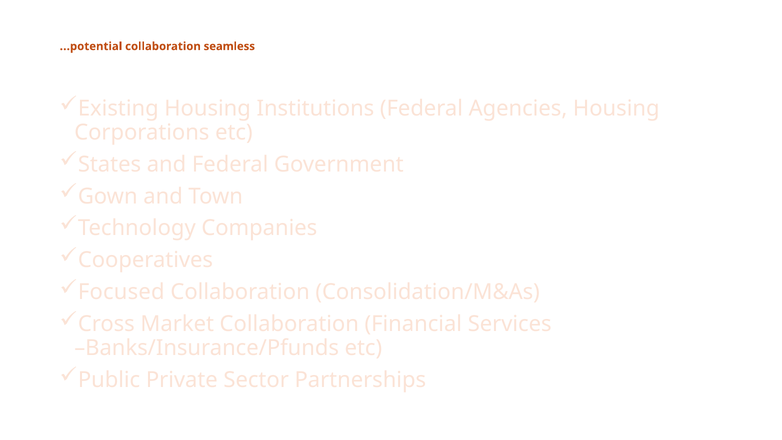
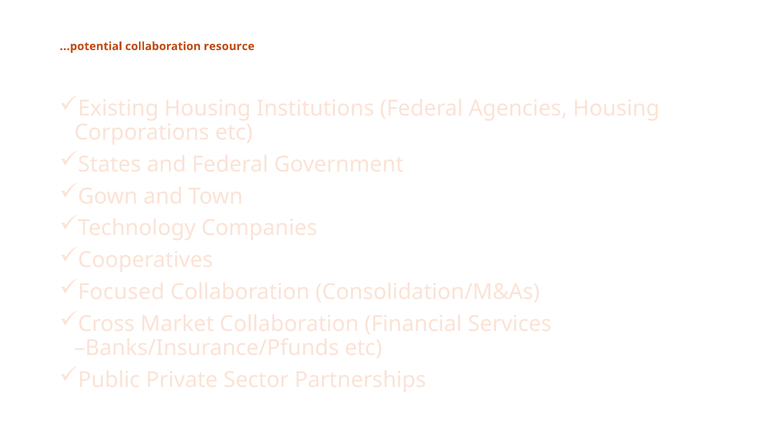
seamless: seamless -> resource
